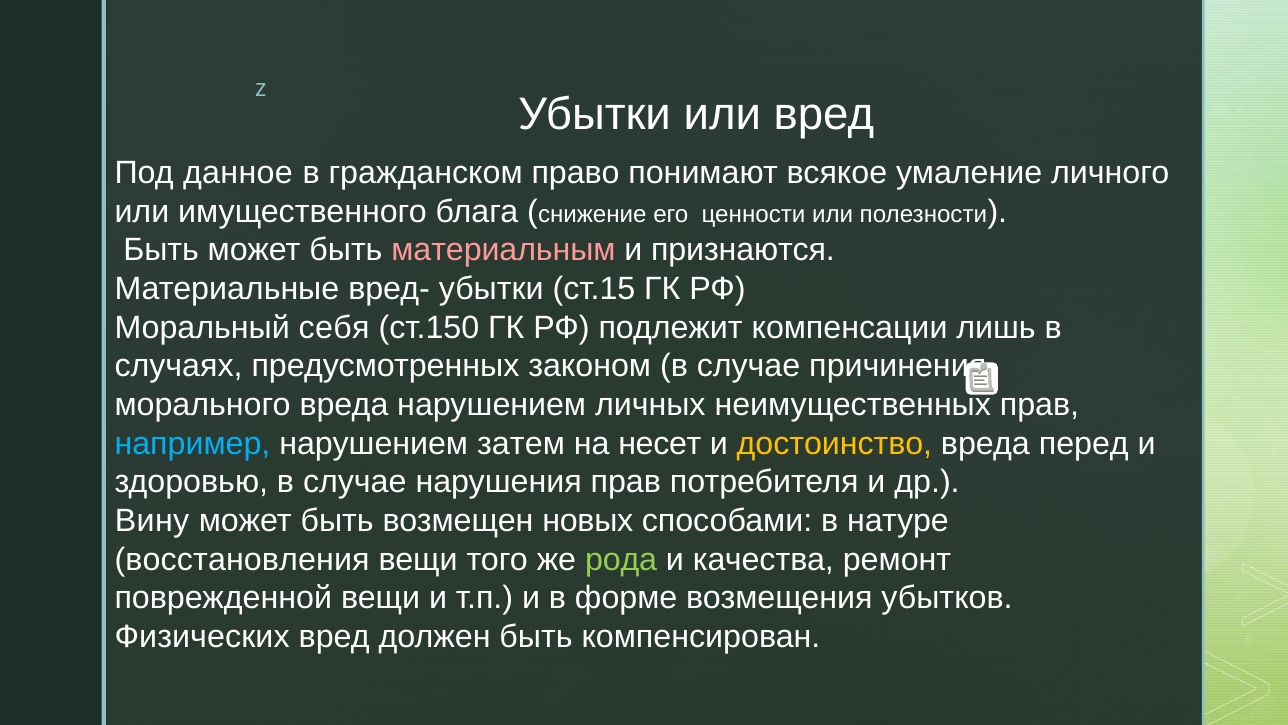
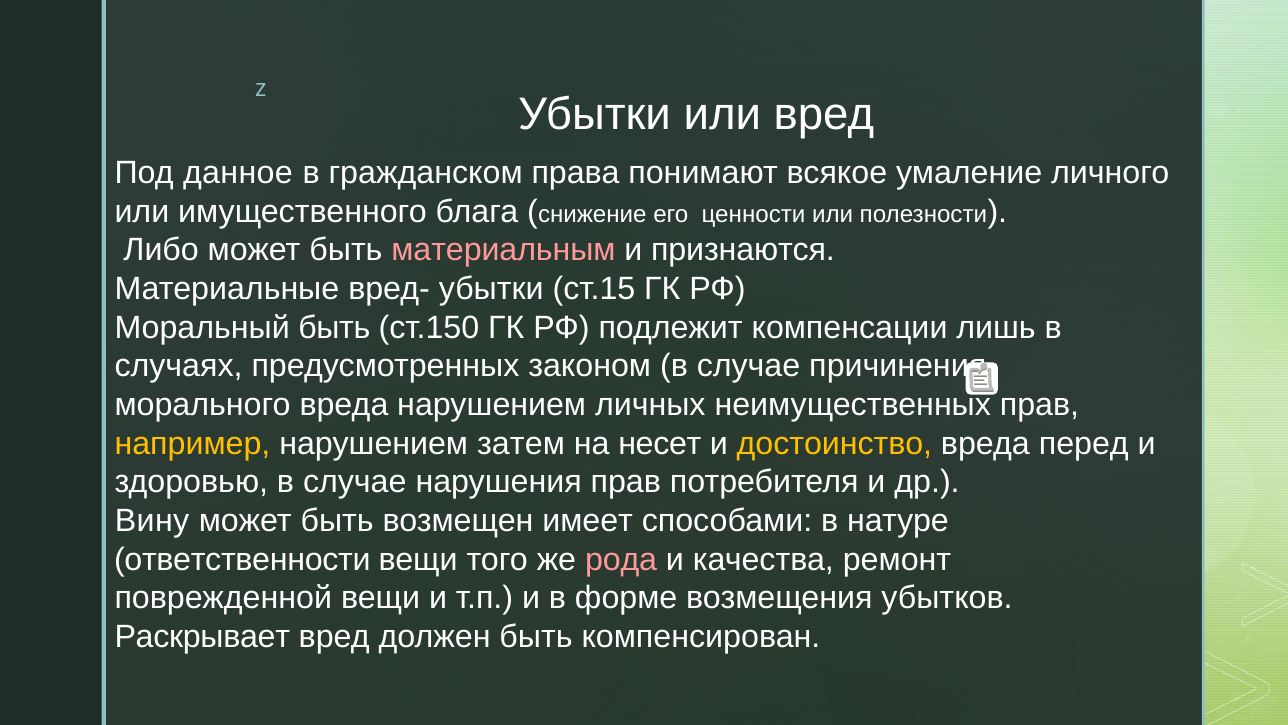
право: право -> права
Быть at (161, 250): Быть -> Либо
Моральный себя: себя -> быть
например colour: light blue -> yellow
новых: новых -> имеет
восстановления: восстановления -> ответственности
рода colour: light green -> pink
Физических: Физических -> Раскрывает
